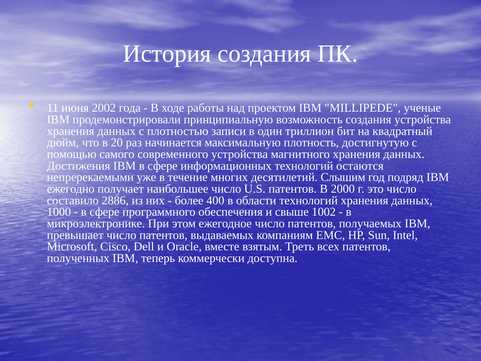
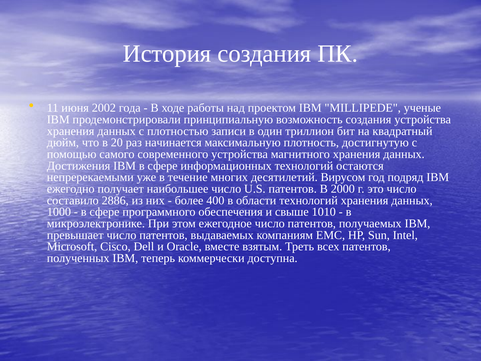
Слышим: Слышим -> Вирусом
1002: 1002 -> 1010
